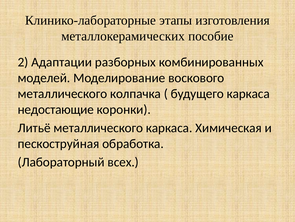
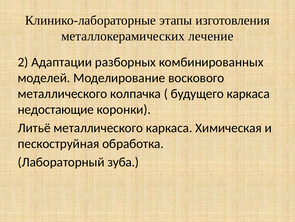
пособие: пособие -> лечение
всех: всех -> зуба
